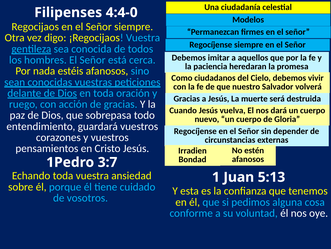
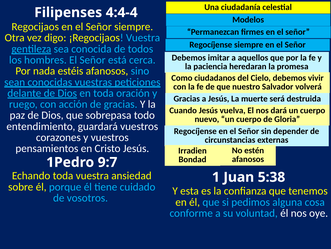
4:4-0: 4:4-0 -> 4:4-4
3:7: 3:7 -> 9:7
5:13: 5:13 -> 5:38
